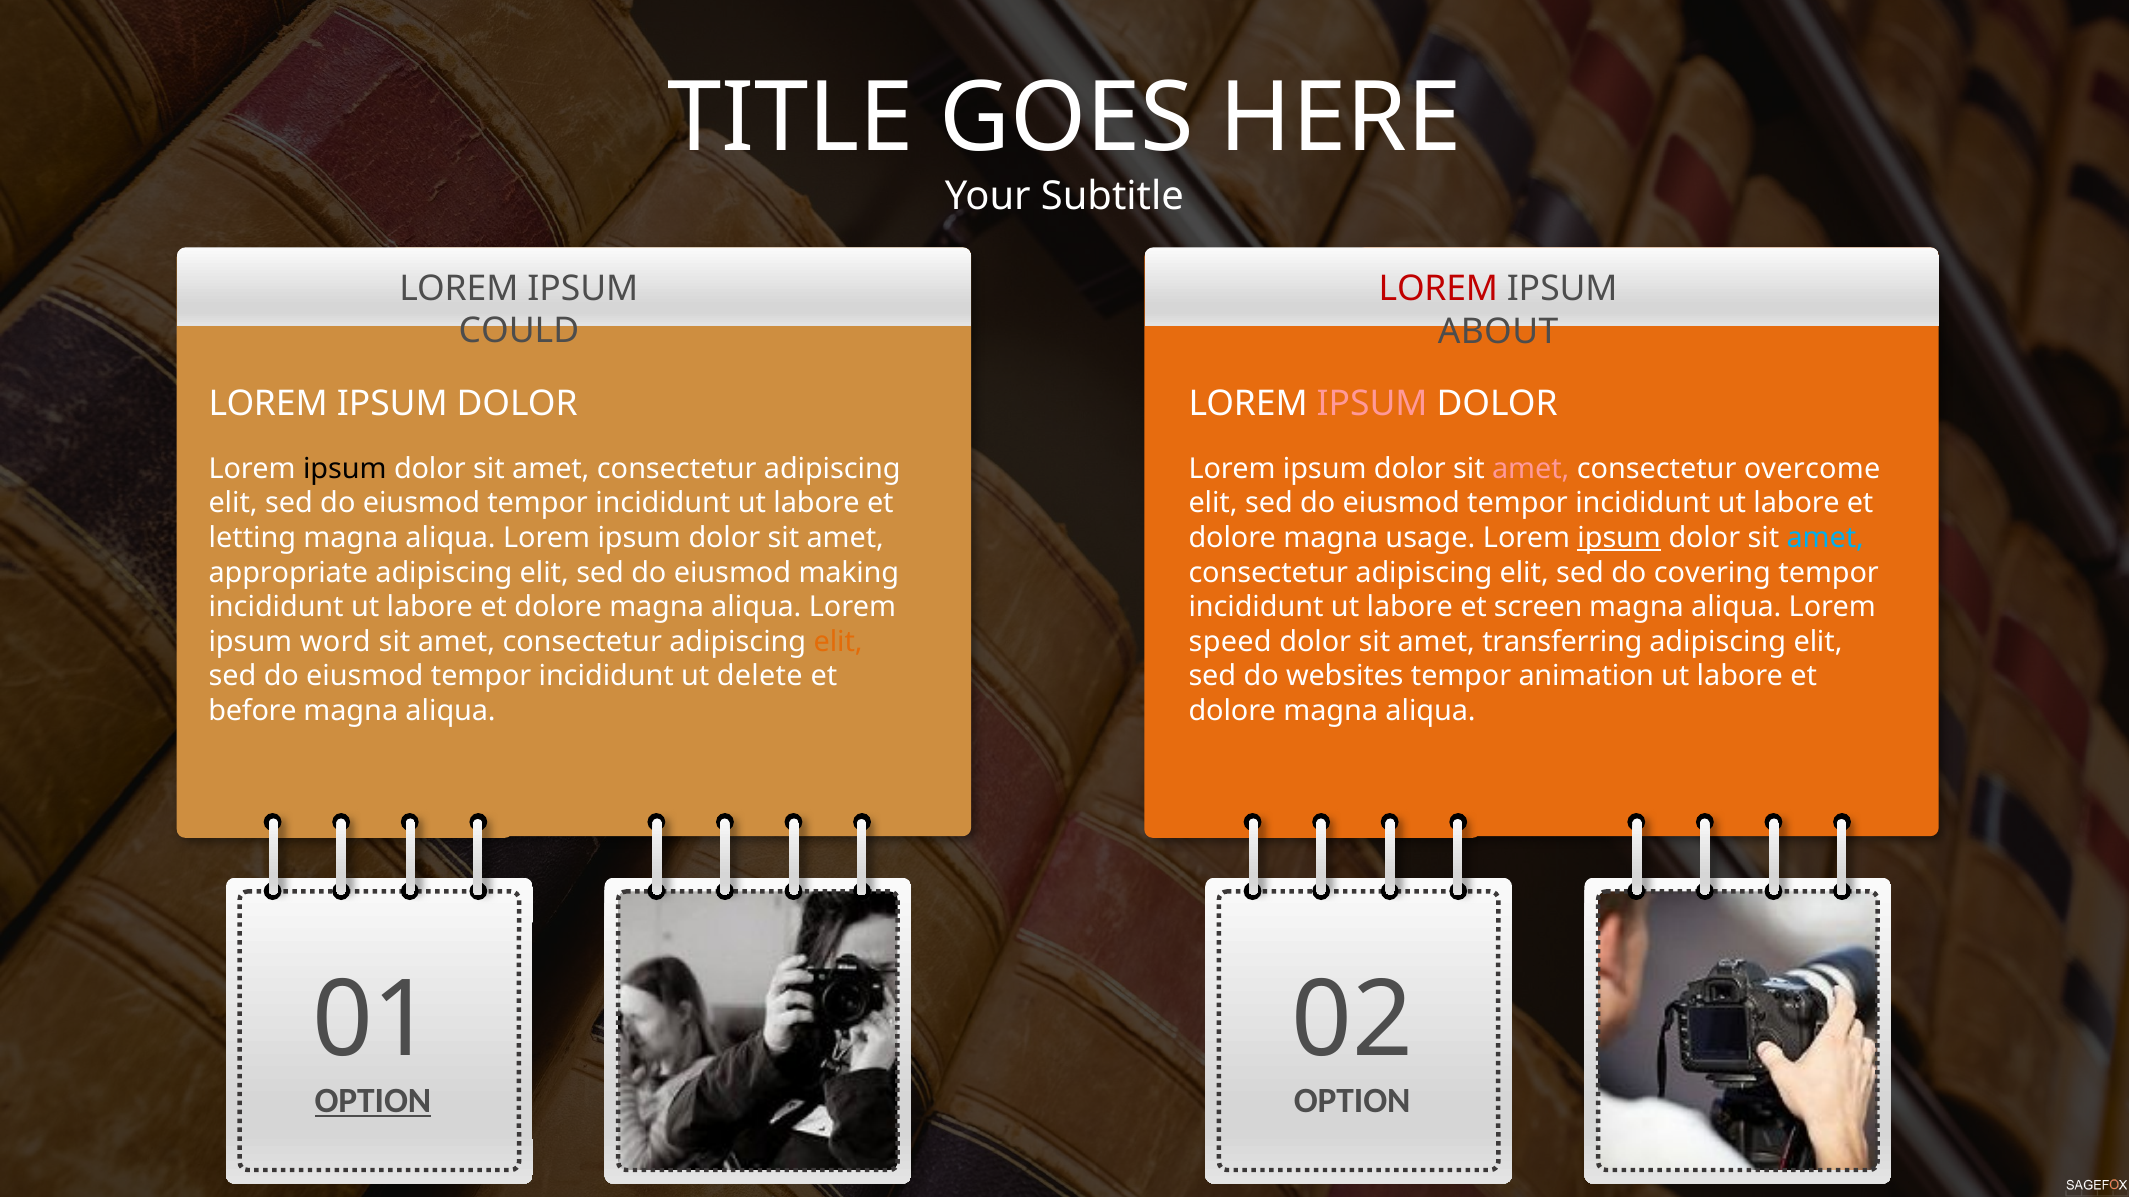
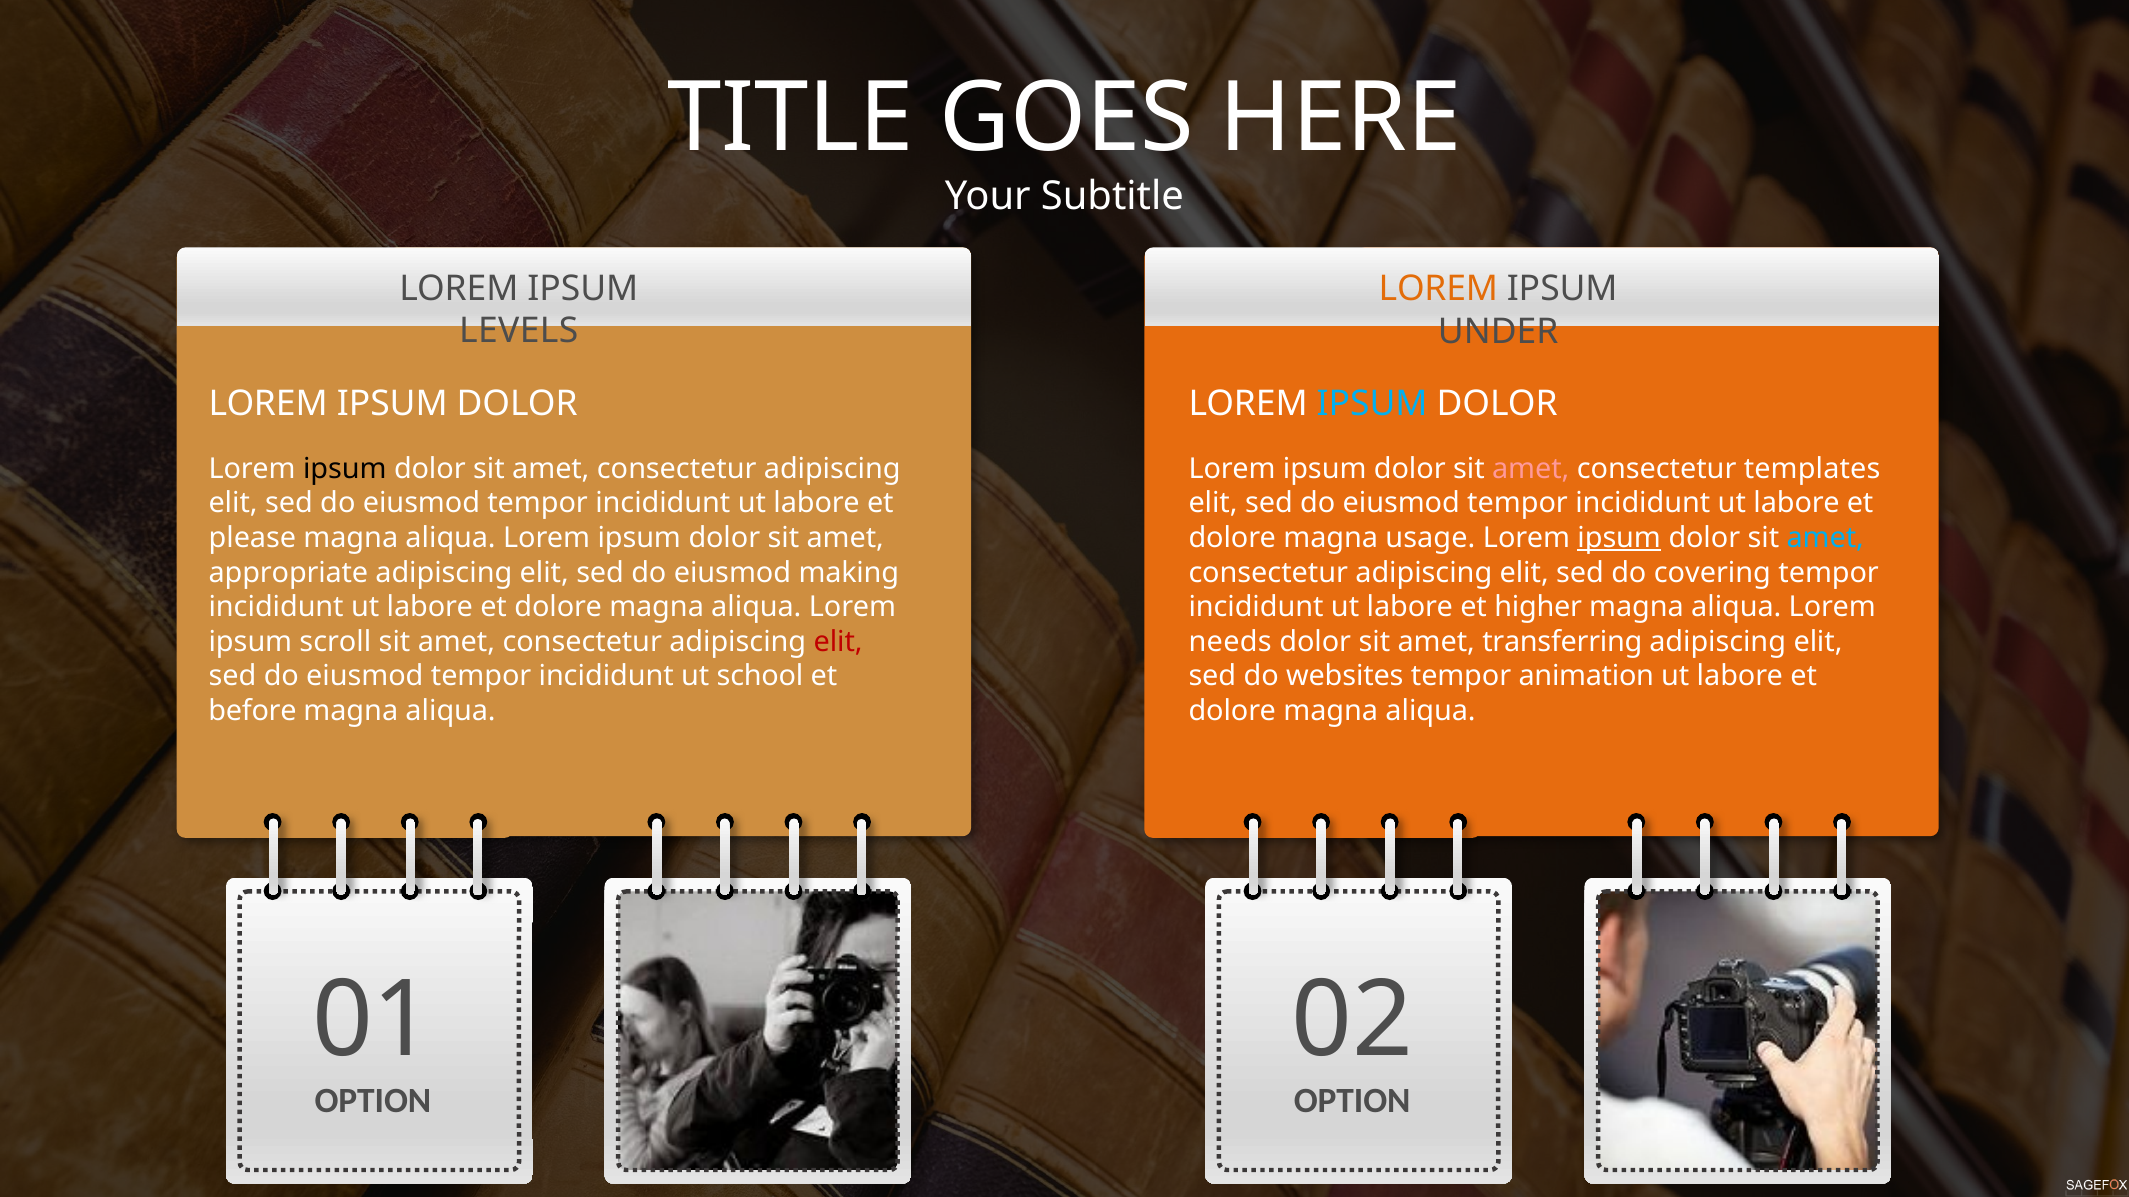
LOREM at (1438, 289) colour: red -> orange
COULD: COULD -> LEVELS
ABOUT: ABOUT -> UNDER
IPSUM at (1372, 404) colour: pink -> light blue
overcome: overcome -> templates
letting: letting -> please
screen: screen -> higher
word: word -> scroll
elit at (838, 642) colour: orange -> red
speed: speed -> needs
delete: delete -> school
OPTION at (373, 1101) underline: present -> none
